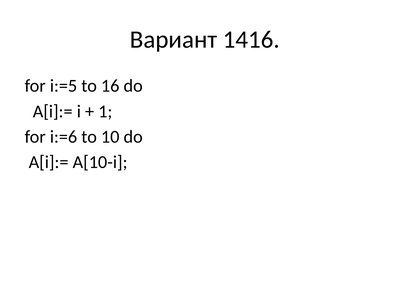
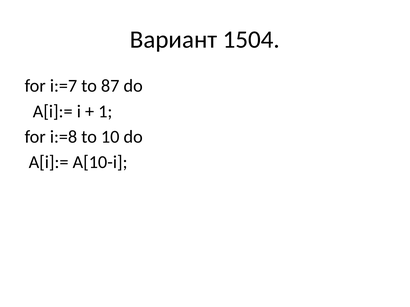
1416: 1416 -> 1504
i:=5: i:=5 -> i:=7
16: 16 -> 87
i:=6: i:=6 -> i:=8
